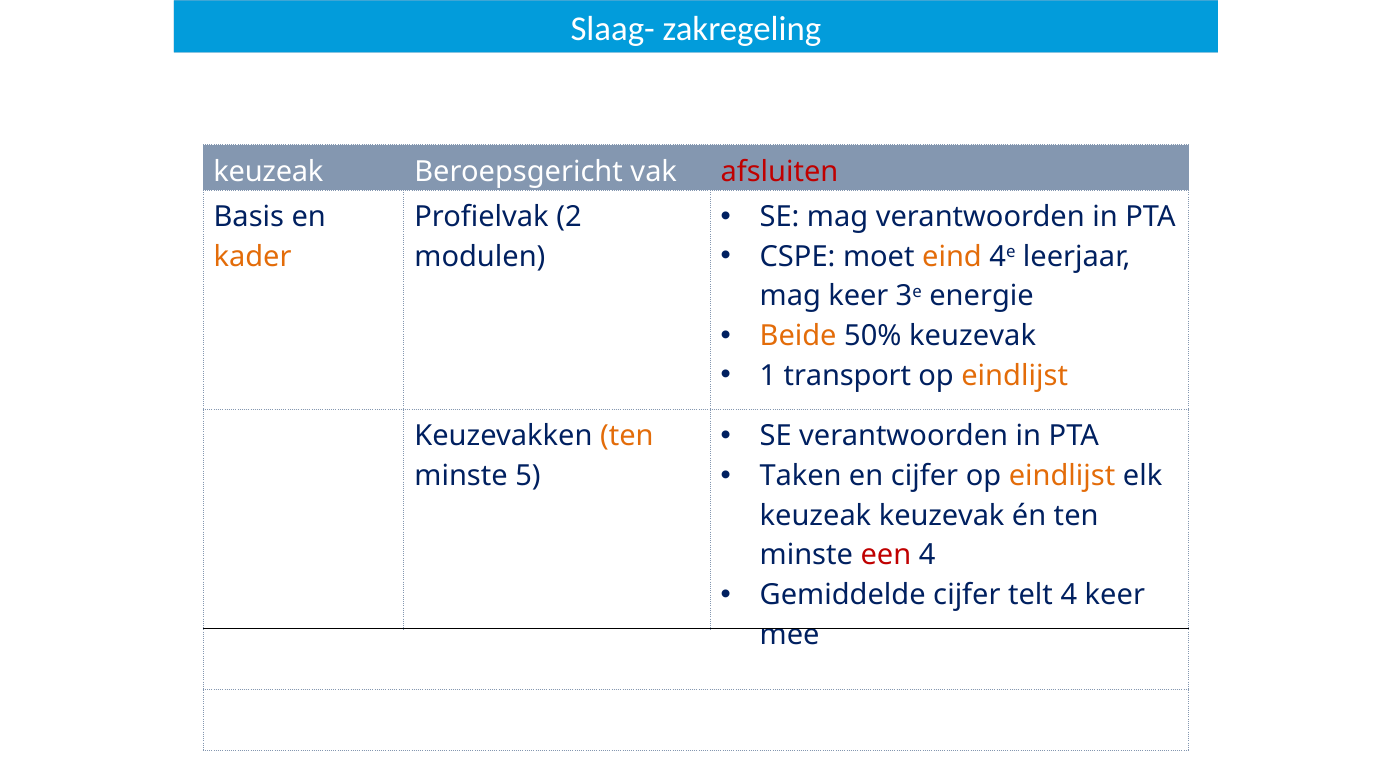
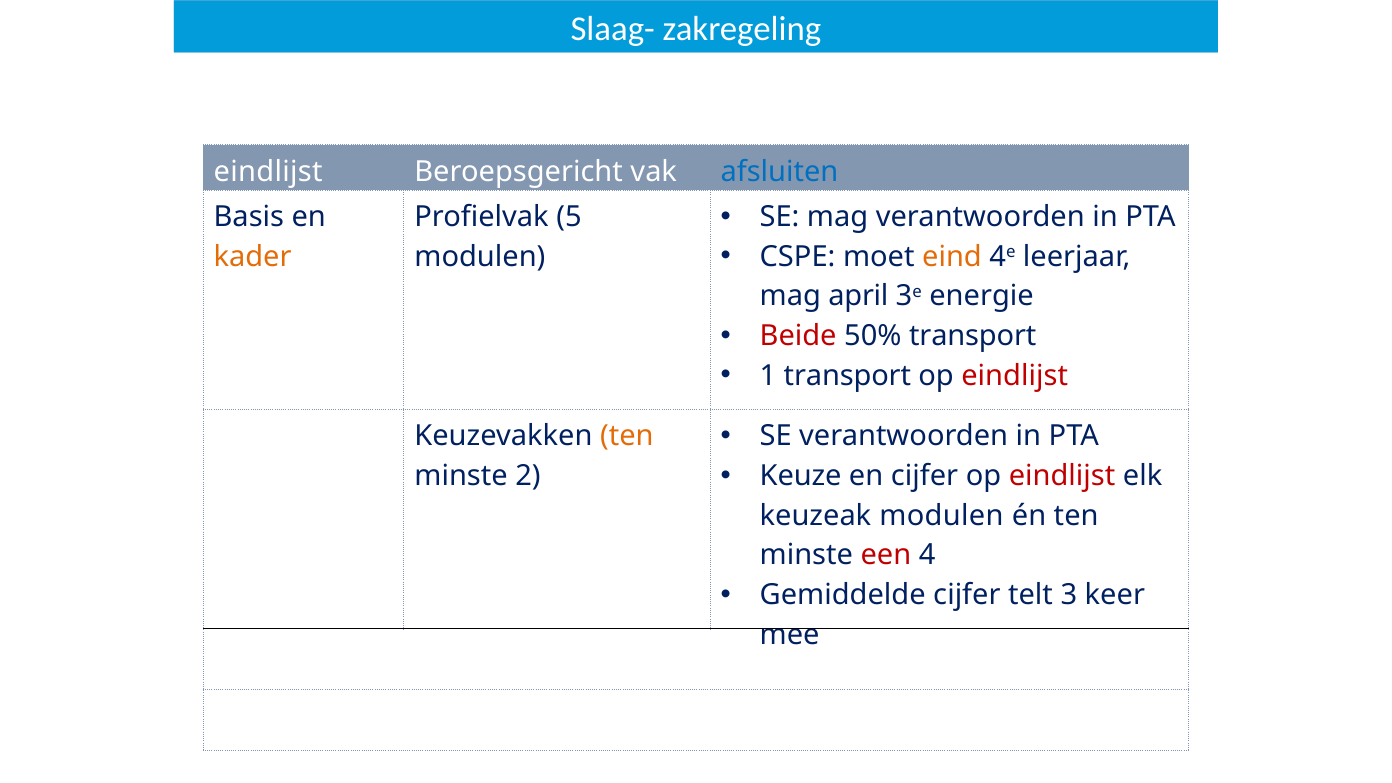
keuzeak at (268, 172): keuzeak -> eindlijst
afsluiten colour: red -> blue
2: 2 -> 5
mag keer: keer -> april
Beide colour: orange -> red
50% keuzevak: keuzevak -> transport
eindlijst at (1015, 376) colour: orange -> red
Taken: Taken -> Keuze
eindlijst at (1062, 476) colour: orange -> red
5: 5 -> 2
keuzeak keuzevak: keuzevak -> modulen
telt 4: 4 -> 3
